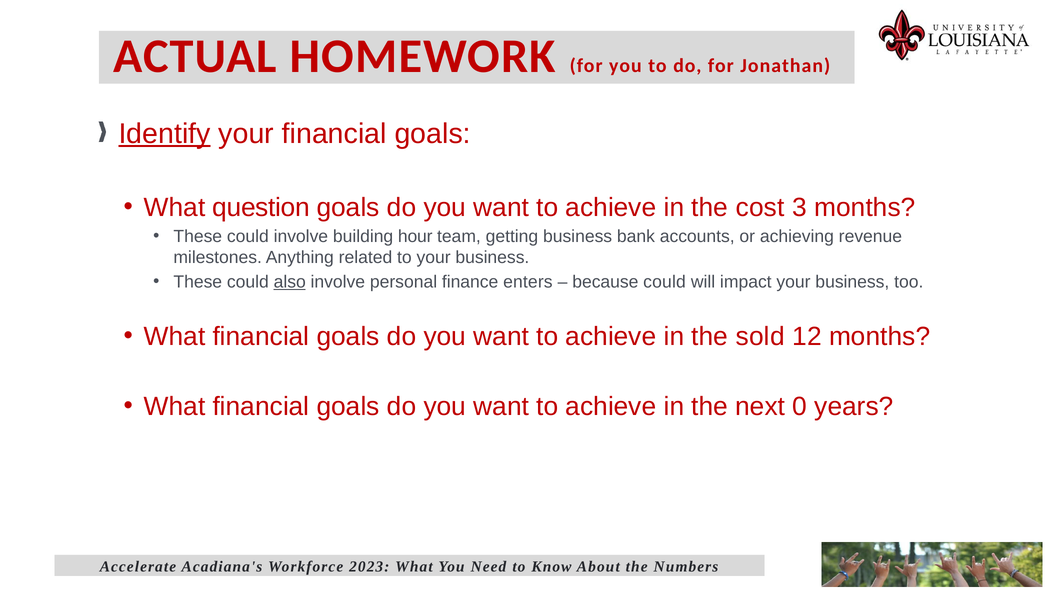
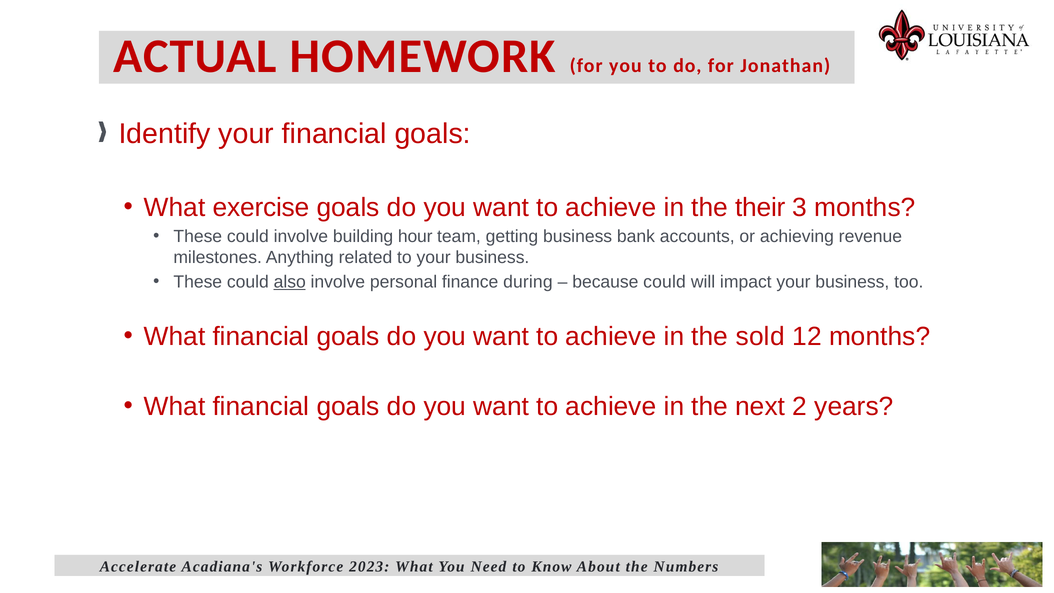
Identify underline: present -> none
question: question -> exercise
cost: cost -> their
enters: enters -> during
0: 0 -> 2
